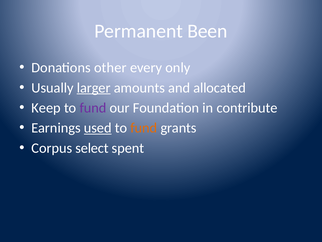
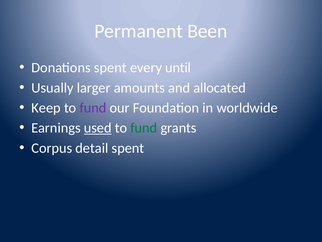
Donations other: other -> spent
only: only -> until
larger underline: present -> none
contribute: contribute -> worldwide
fund at (144, 128) colour: orange -> green
select: select -> detail
